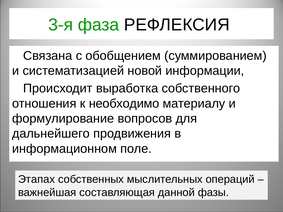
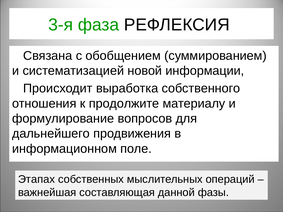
необходимо: необходимо -> продолжите
